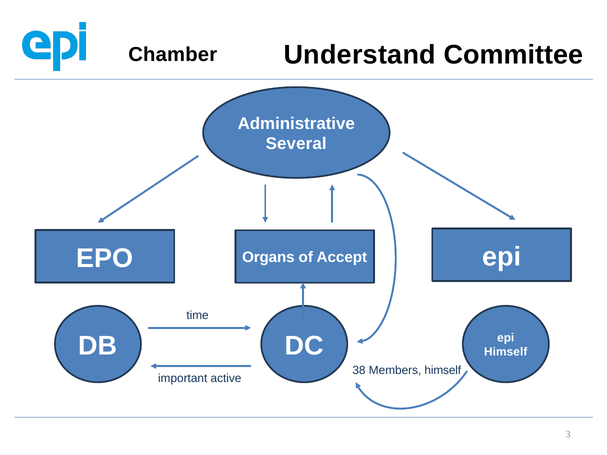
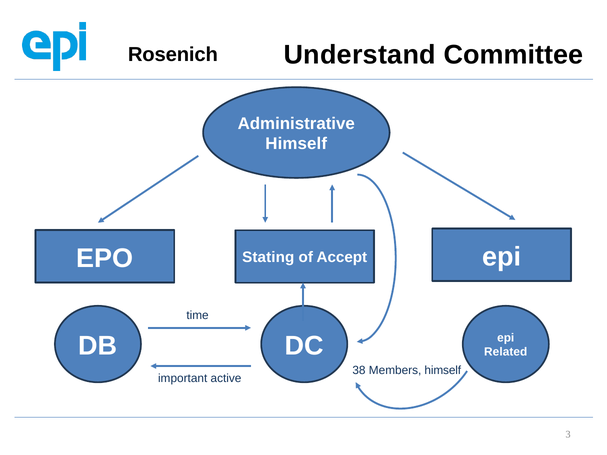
Chamber: Chamber -> Rosenich
Several at (296, 144): Several -> Himself
Organs: Organs -> Stating
Himself at (506, 352): Himself -> Related
